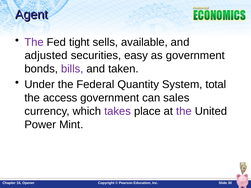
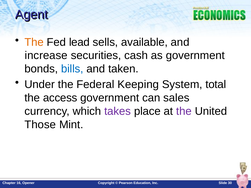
The at (34, 42) colour: purple -> orange
tight: tight -> lead
adjusted: adjusted -> increase
easy: easy -> cash
bills colour: purple -> blue
Quantity: Quantity -> Keeping
Power: Power -> Those
